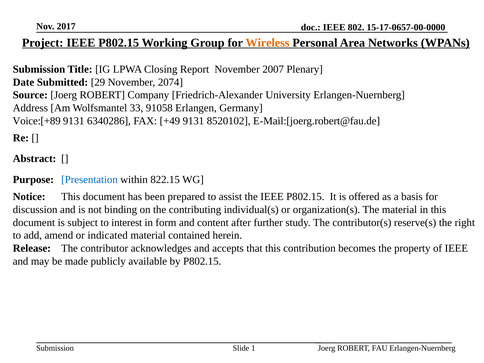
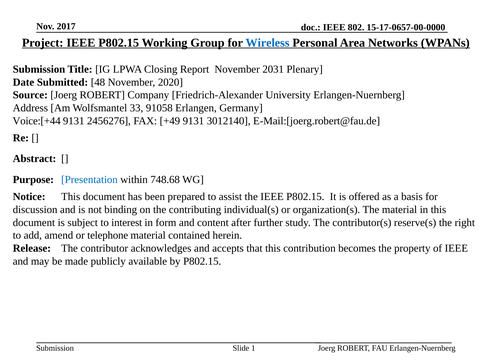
Wireless colour: orange -> blue
2007: 2007 -> 2031
29: 29 -> 48
2074: 2074 -> 2020
Voice:[+89: Voice:[+89 -> Voice:[+44
6340286: 6340286 -> 2456276
8520102: 8520102 -> 3012140
822.15: 822.15 -> 748.68
indicated: indicated -> telephone
